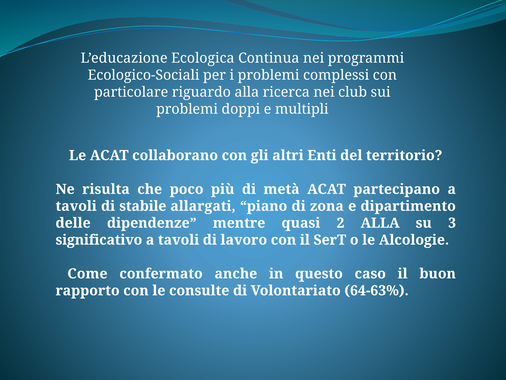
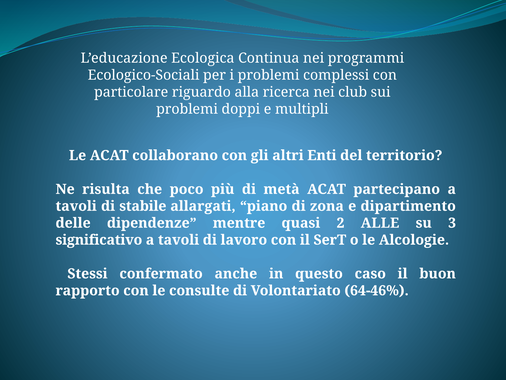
2 ALLA: ALLA -> ALLE
Come: Come -> Stessi
64-63%: 64-63% -> 64-46%
